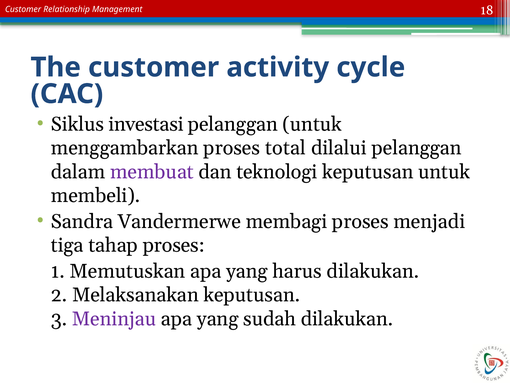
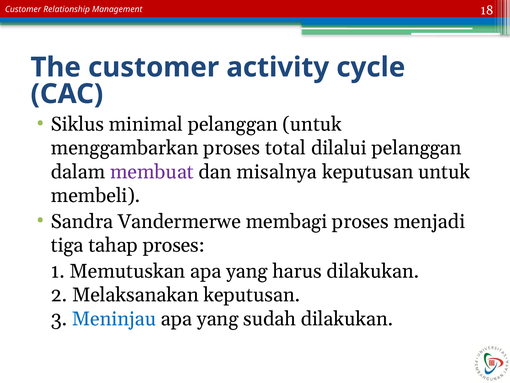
investasi: investasi -> minimal
teknologi: teknologi -> misalnya
Meninjau colour: purple -> blue
